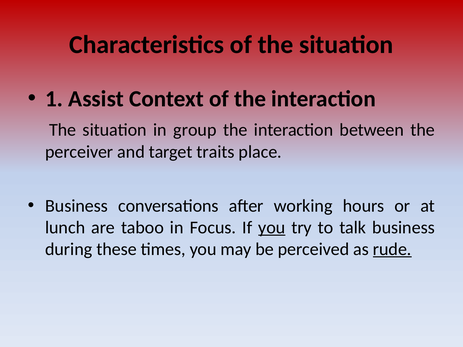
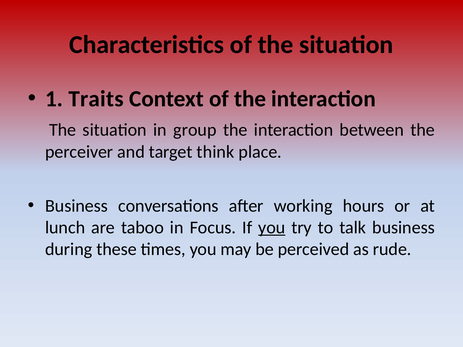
Assist: Assist -> Traits
traits: traits -> think
rude underline: present -> none
